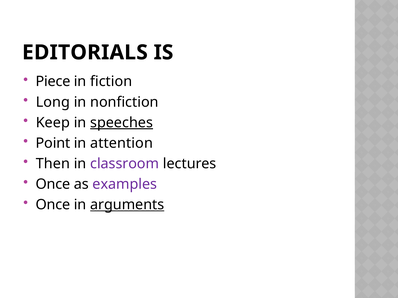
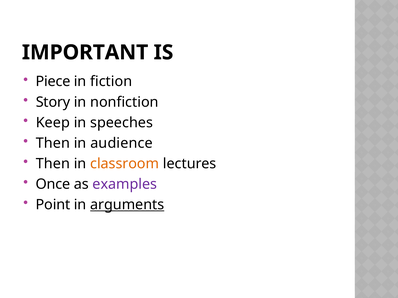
EDITORIALS: EDITORIALS -> IMPORTANT
Long: Long -> Story
speeches underline: present -> none
Point at (53, 143): Point -> Then
attention: attention -> audience
classroom colour: purple -> orange
Once at (53, 205): Once -> Point
